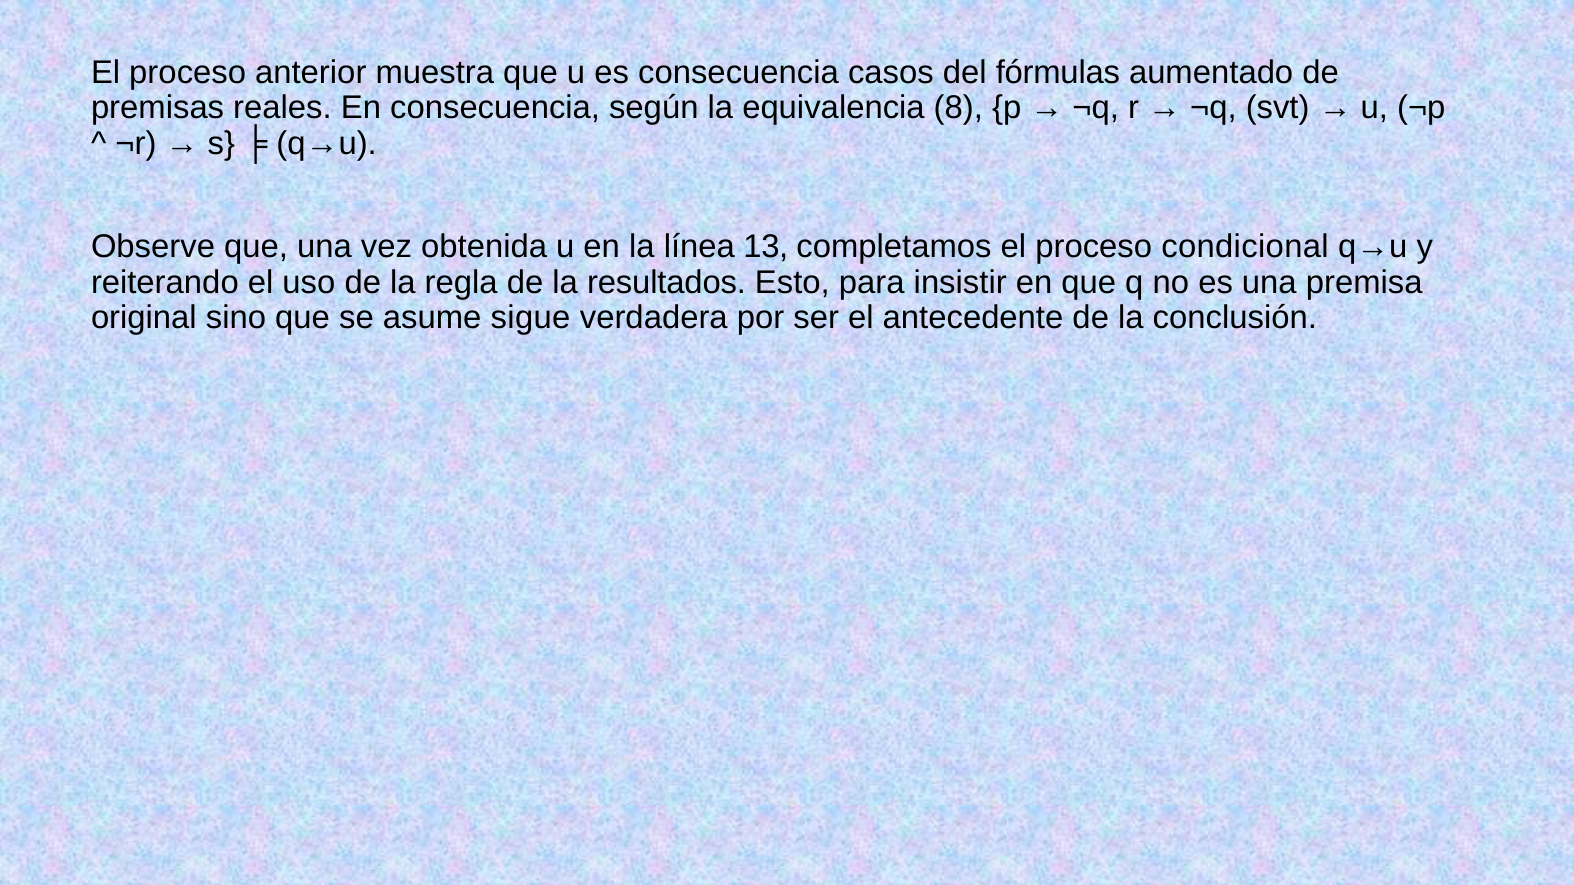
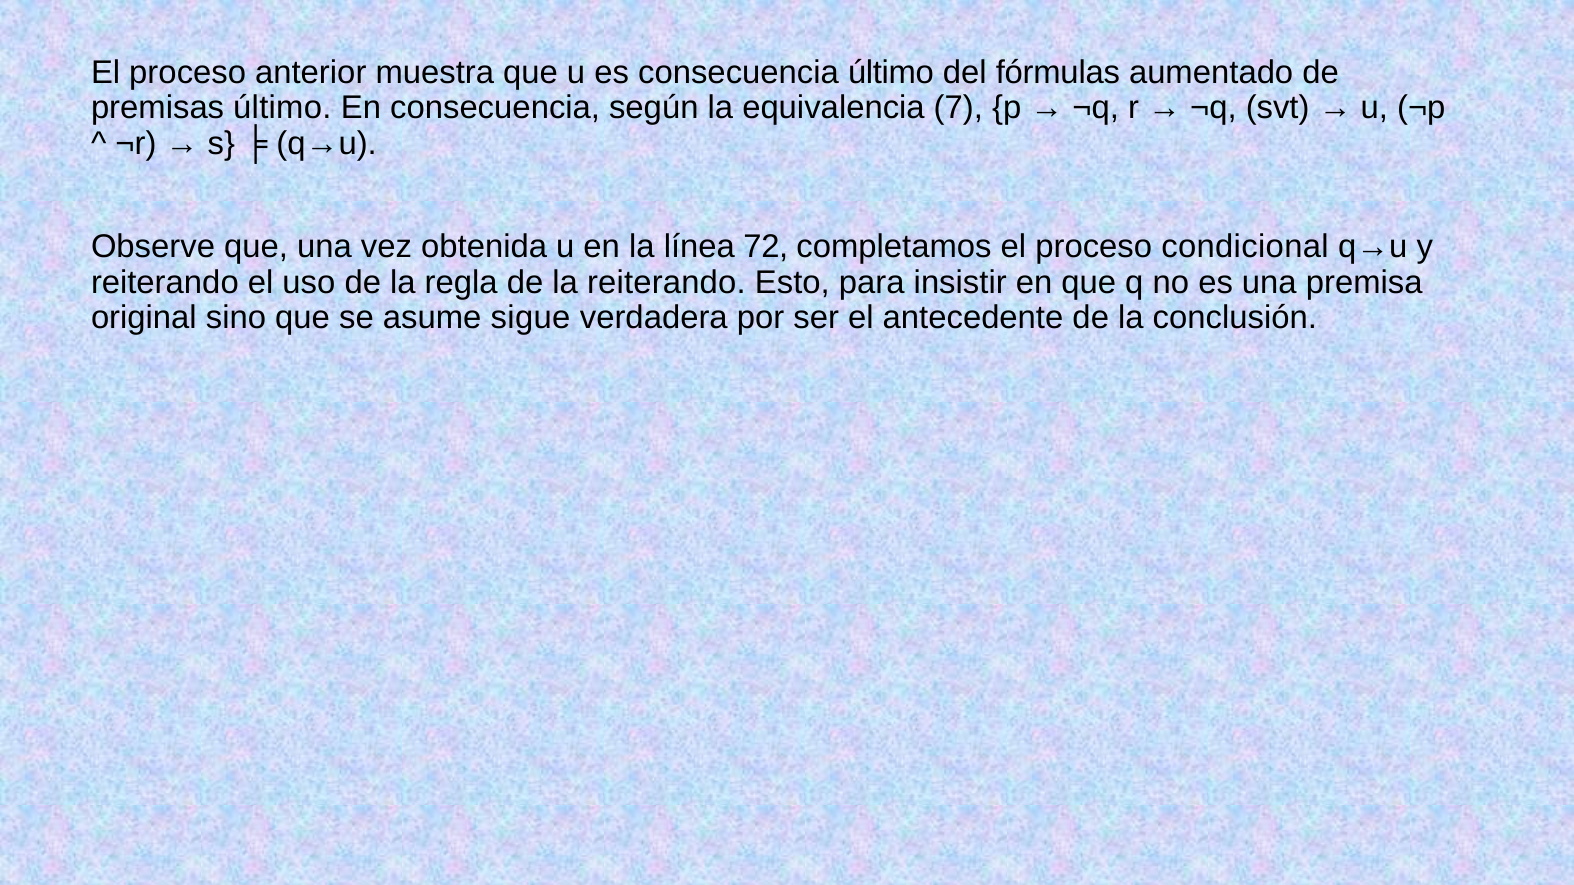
consecuencia casos: casos -> último
premisas reales: reales -> último
8: 8 -> 7
13: 13 -> 72
la resultados: resultados -> reiterando
